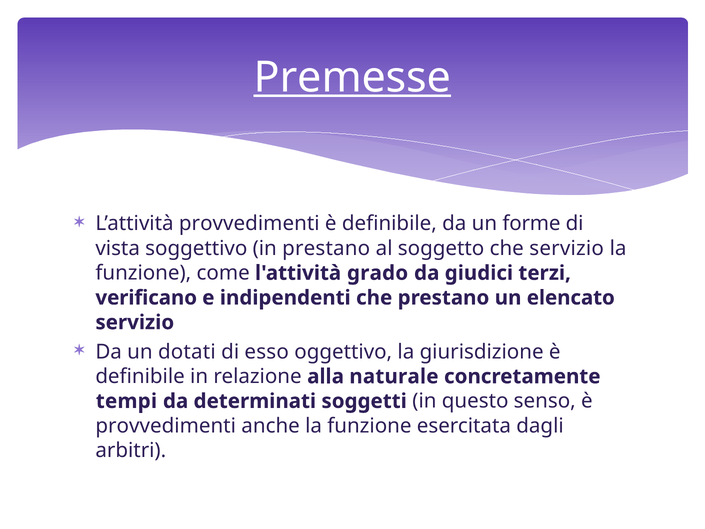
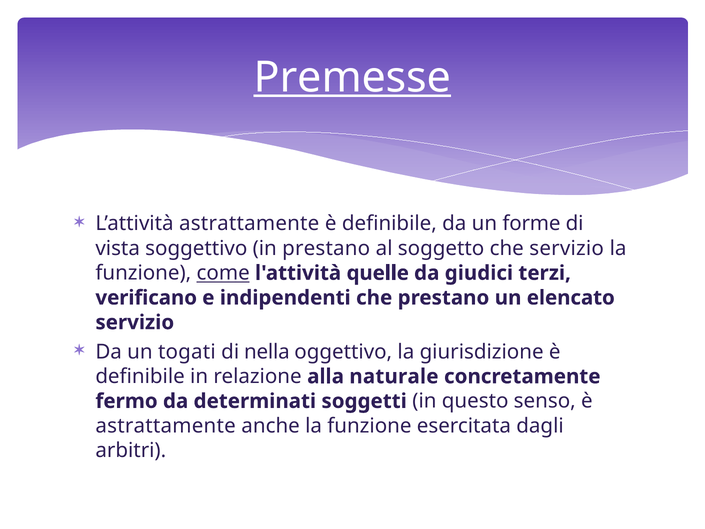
L’attività provvedimenti: provvedimenti -> astrattamente
come underline: none -> present
grado: grado -> quelle
dotati: dotati -> togati
esso: esso -> nella
tempi: tempi -> fermo
provvedimenti at (166, 426): provvedimenti -> astrattamente
